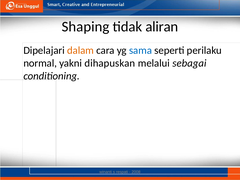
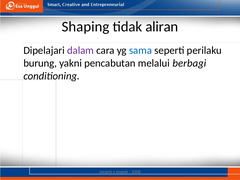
dalam colour: orange -> purple
normal: normal -> burung
dihapuskan: dihapuskan -> pencabutan
sebagai: sebagai -> berbagi
